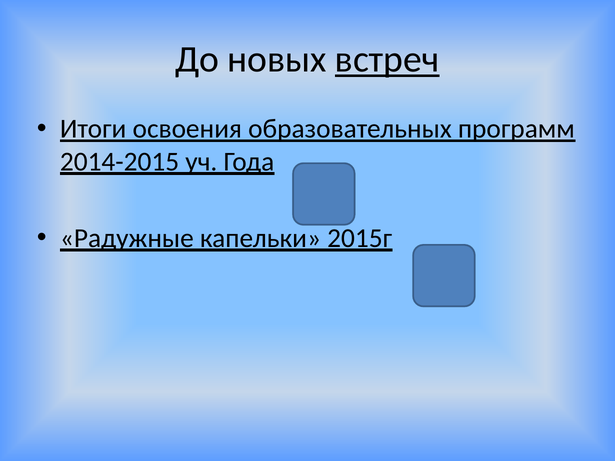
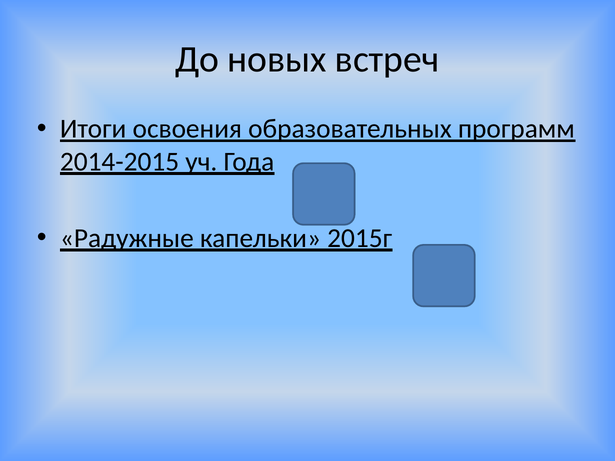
встреч underline: present -> none
